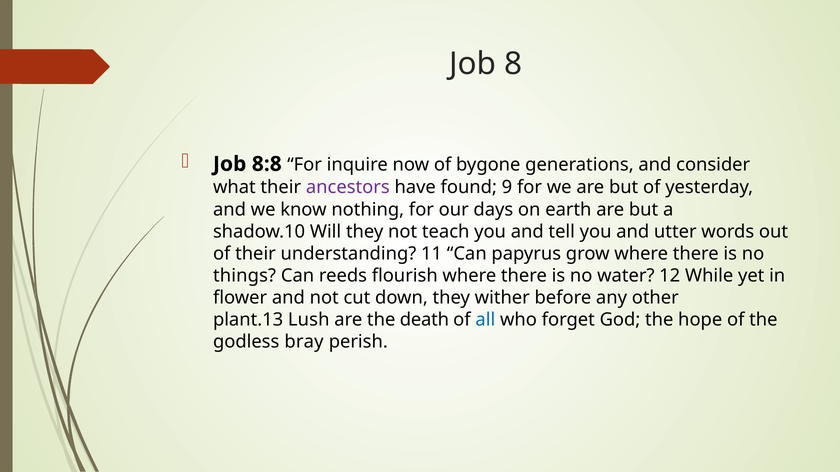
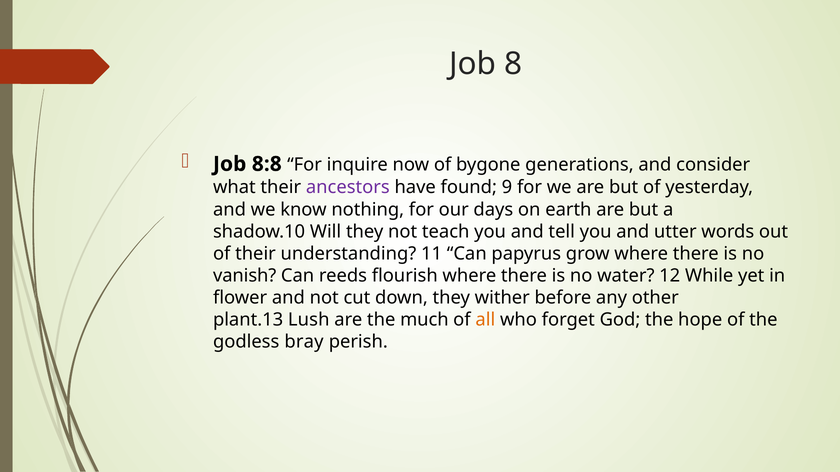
things: things -> vanish
death: death -> much
all colour: blue -> orange
